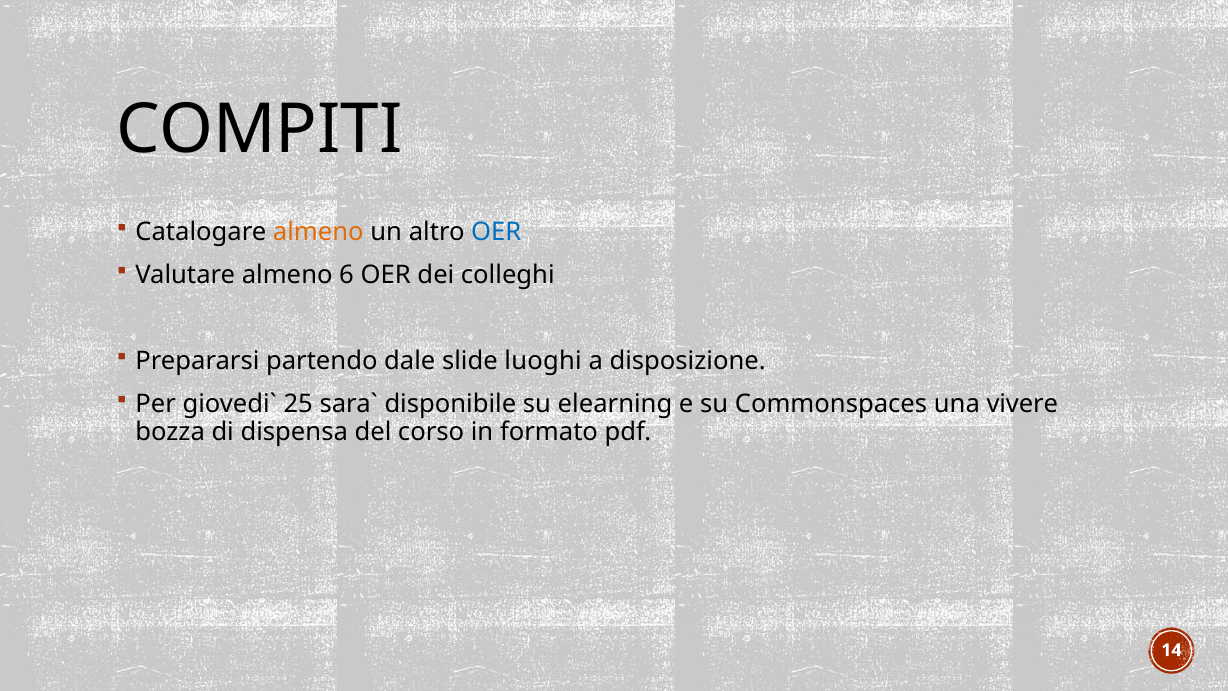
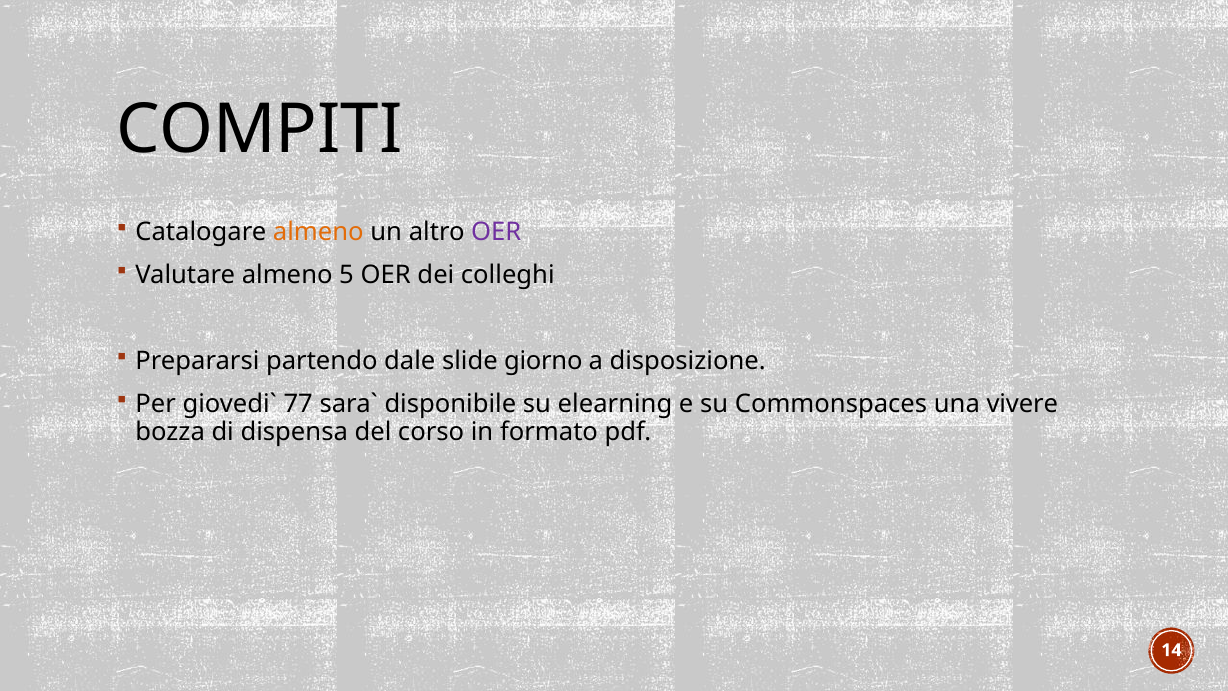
OER at (496, 232) colour: blue -> purple
6: 6 -> 5
luoghi: luoghi -> giorno
25: 25 -> 77
